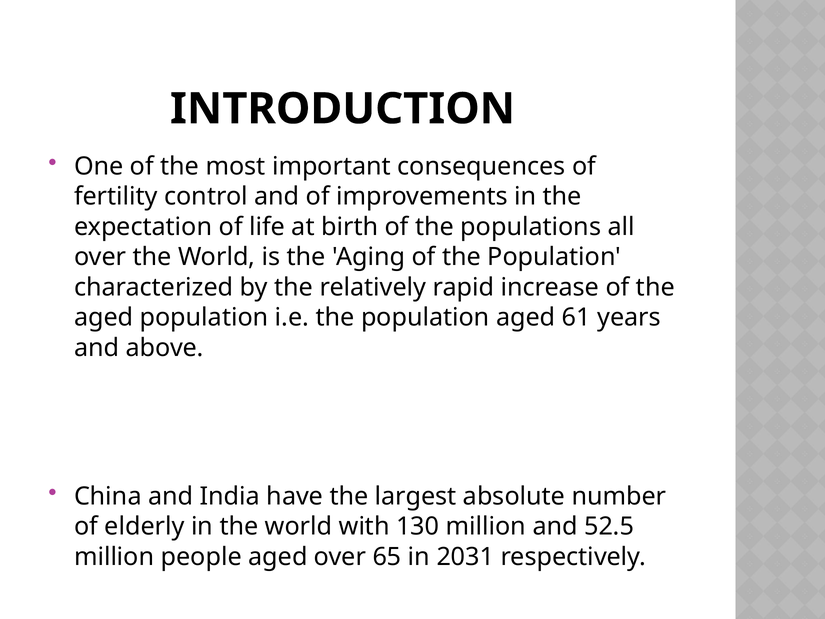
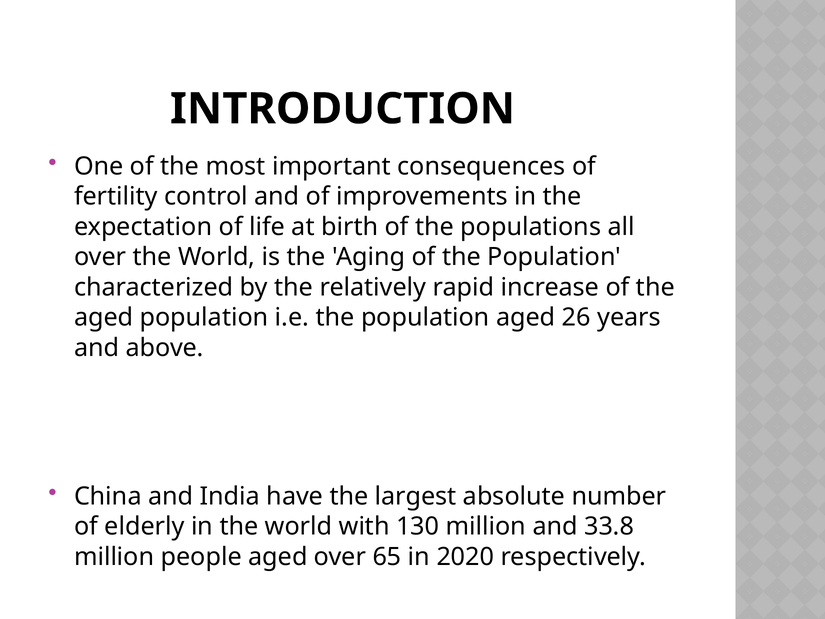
61: 61 -> 26
52.5: 52.5 -> 33.8
2031: 2031 -> 2020
